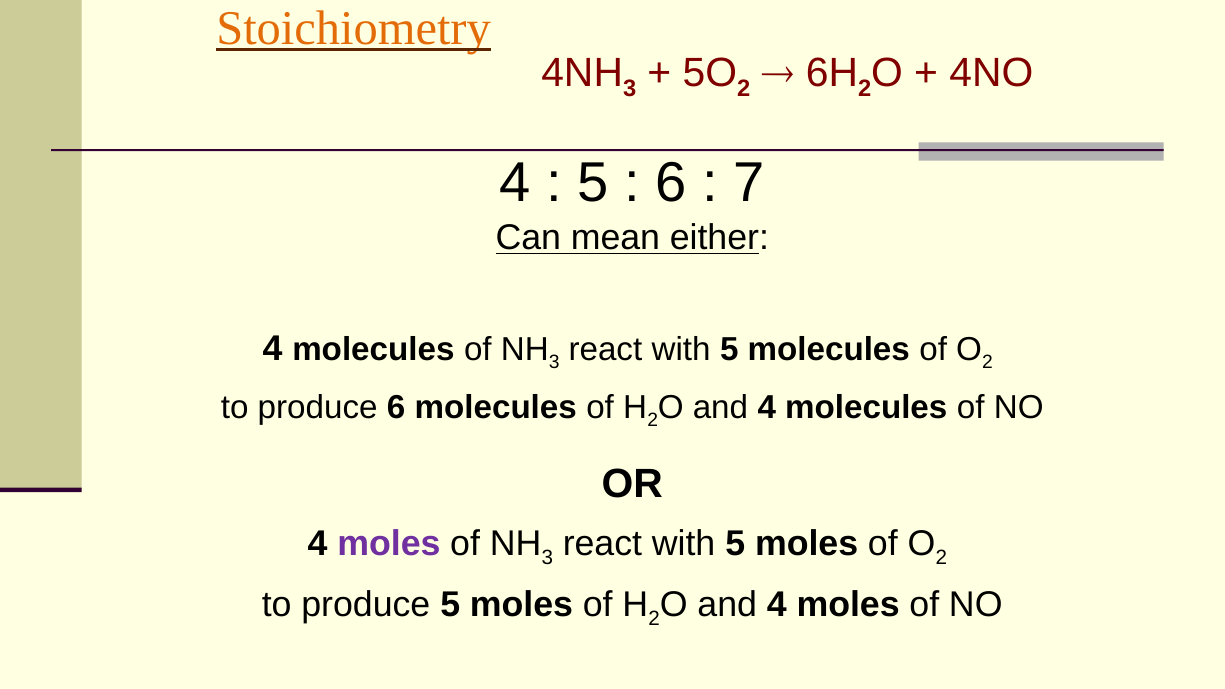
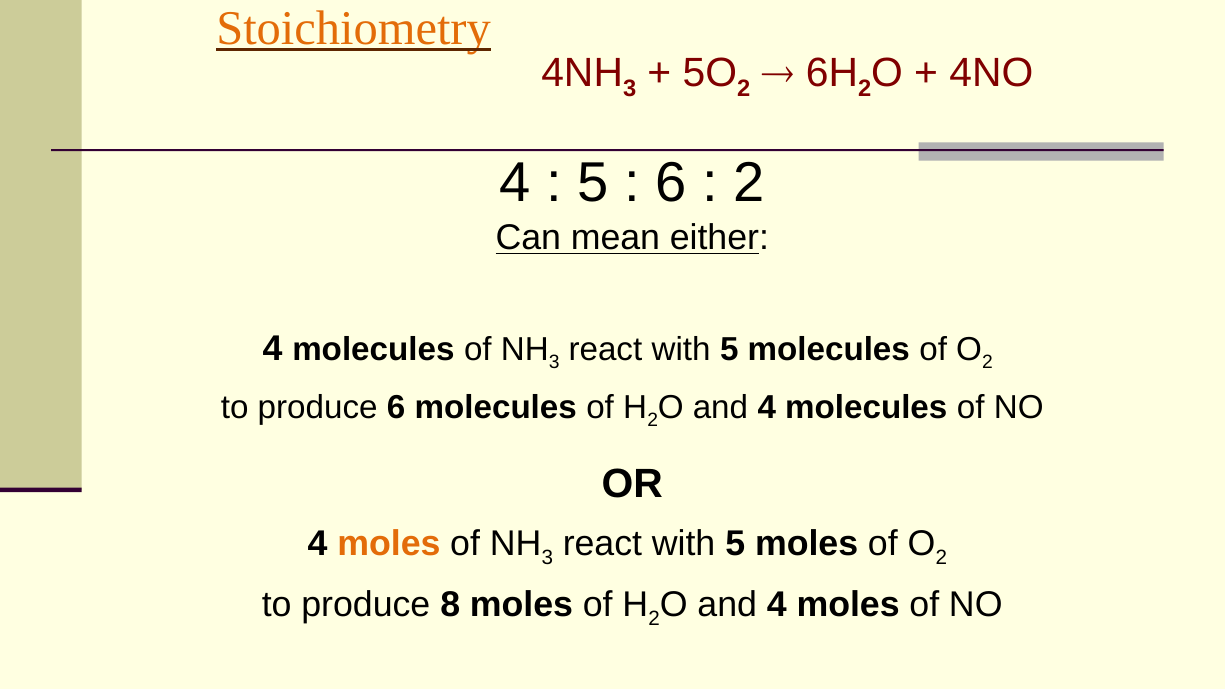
7 at (749, 183): 7 -> 2
moles at (389, 544) colour: purple -> orange
produce 5: 5 -> 8
